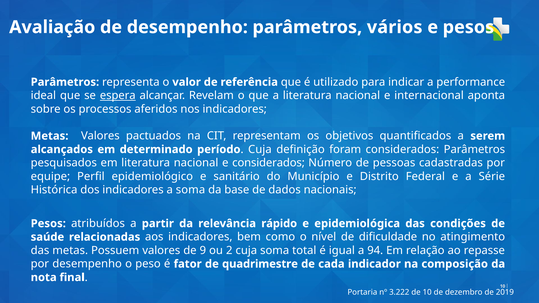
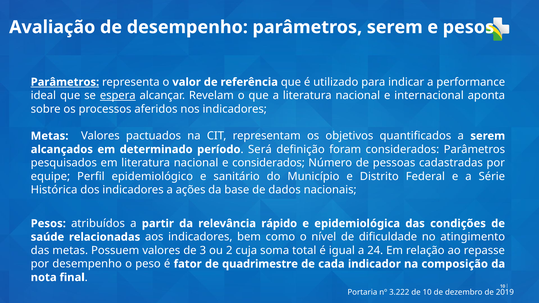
parâmetros vários: vários -> serem
Parâmetros at (65, 82) underline: none -> present
Cuja at (260, 149): Cuja -> Será
a soma: soma -> ações
9: 9 -> 3
94: 94 -> 24
